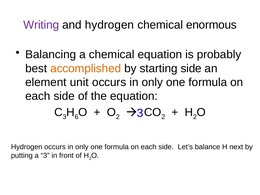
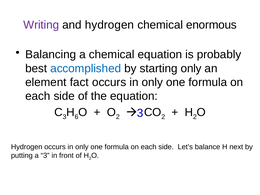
accomplished colour: orange -> blue
starting side: side -> only
unit: unit -> fact
